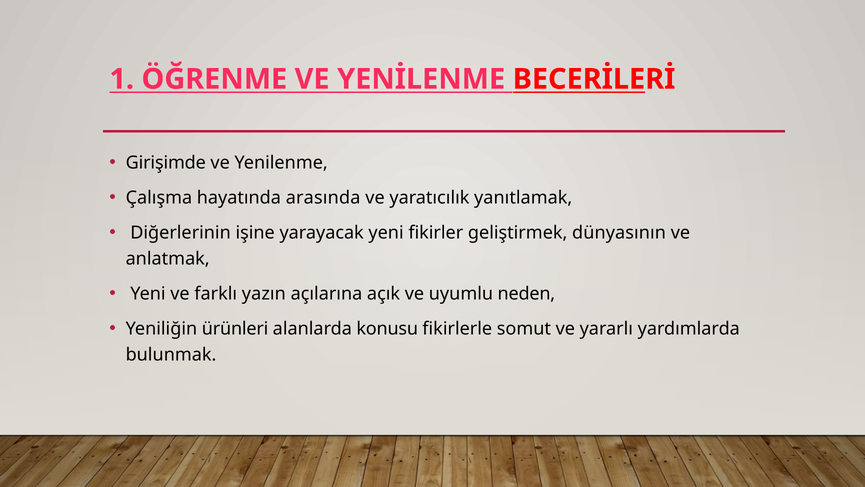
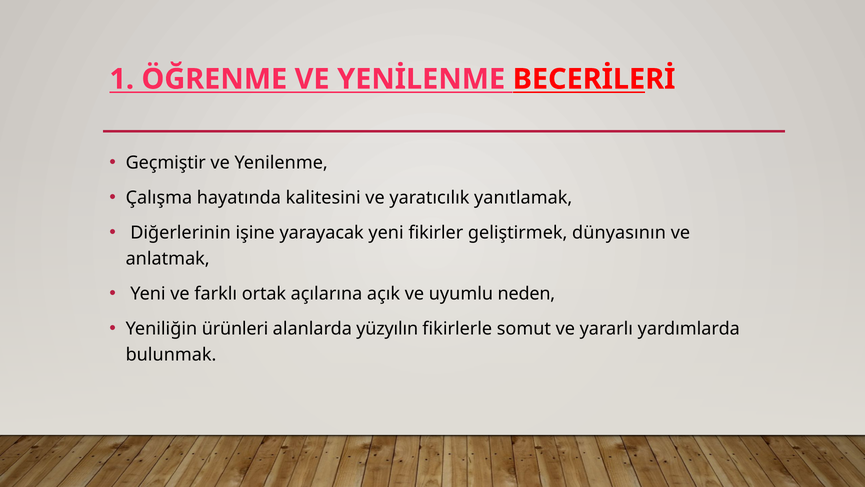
Girişimde: Girişimde -> Geçmiştir
arasında: arasında -> kalitesini
yazın: yazın -> ortak
konusu: konusu -> yüzyılın
